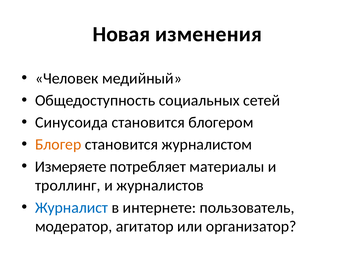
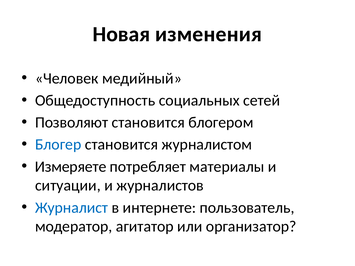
Синусоида: Синусоида -> Позволяют
Блогер colour: orange -> blue
троллинг: троллинг -> ситуации
